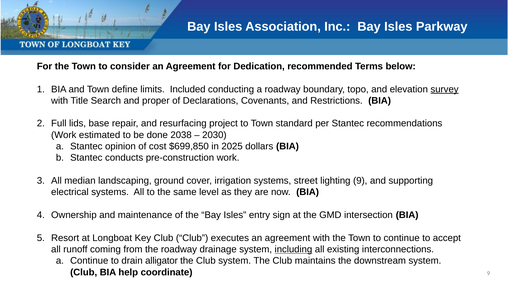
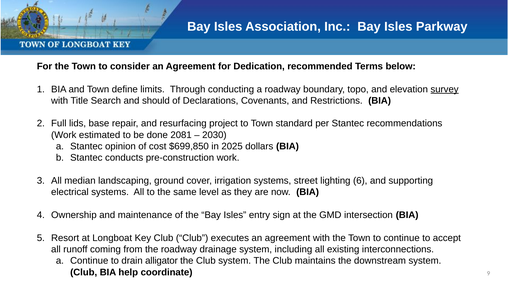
Included: Included -> Through
proper: proper -> should
2038: 2038 -> 2081
lighting 9: 9 -> 6
including underline: present -> none
